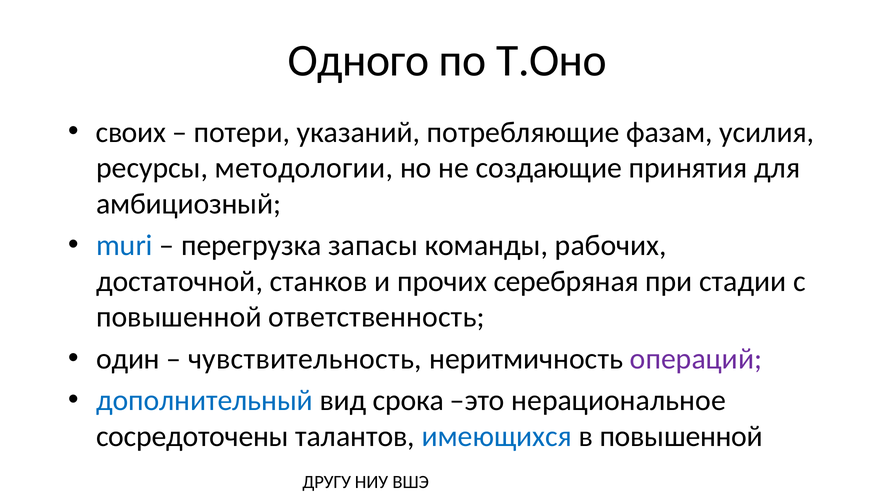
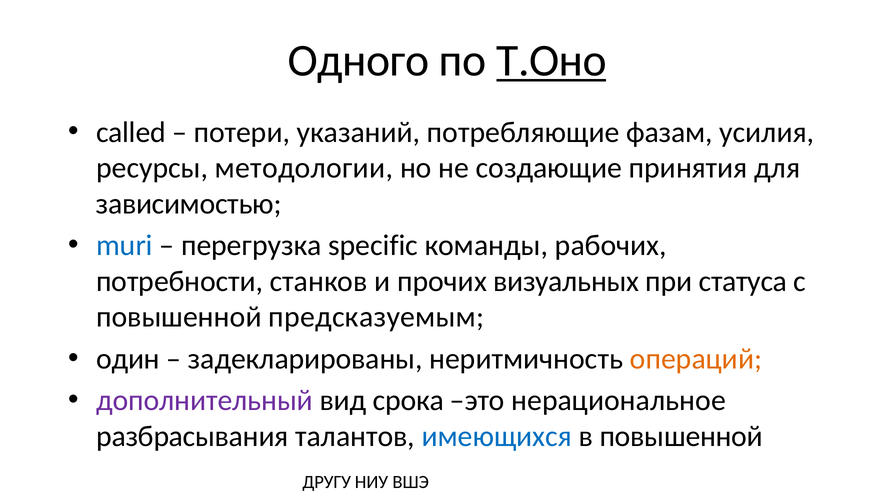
Т.Оно underline: none -> present
своих: своих -> called
амбициозный: амбициозный -> зависимостью
запасы: запасы -> specific
достаточной: достаточной -> потребности
серебряная: серебряная -> визуальных
стадии: стадии -> статуса
ответственность: ответственность -> предсказуемым
чувствительность: чувствительность -> задекларированы
операций colour: purple -> orange
дополнительный colour: blue -> purple
сосредоточены: сосредоточены -> разбрасывания
